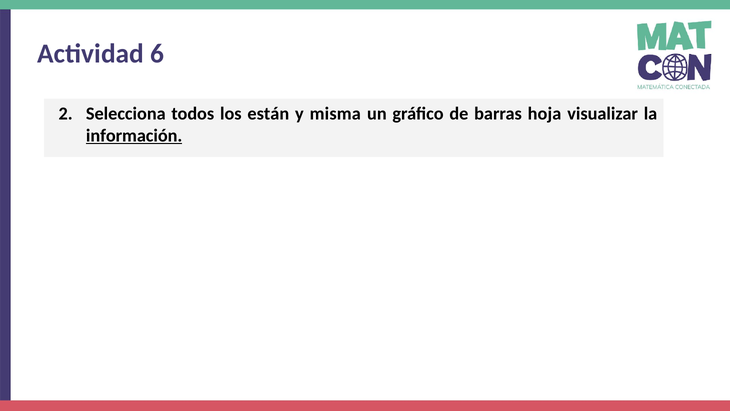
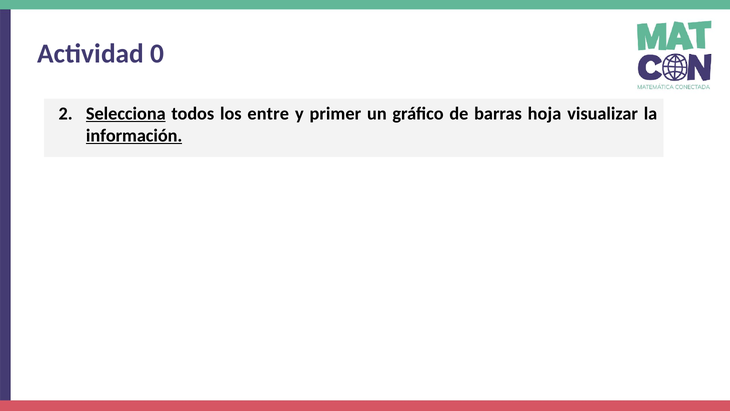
6: 6 -> 0
Selecciona underline: none -> present
están: están -> entre
misma: misma -> primer
